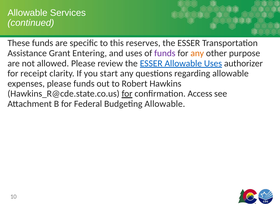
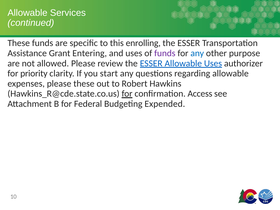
reserves: reserves -> enrolling
any at (197, 53) colour: orange -> blue
receipt: receipt -> priority
please funds: funds -> these
Budgeting Allowable: Allowable -> Expended
